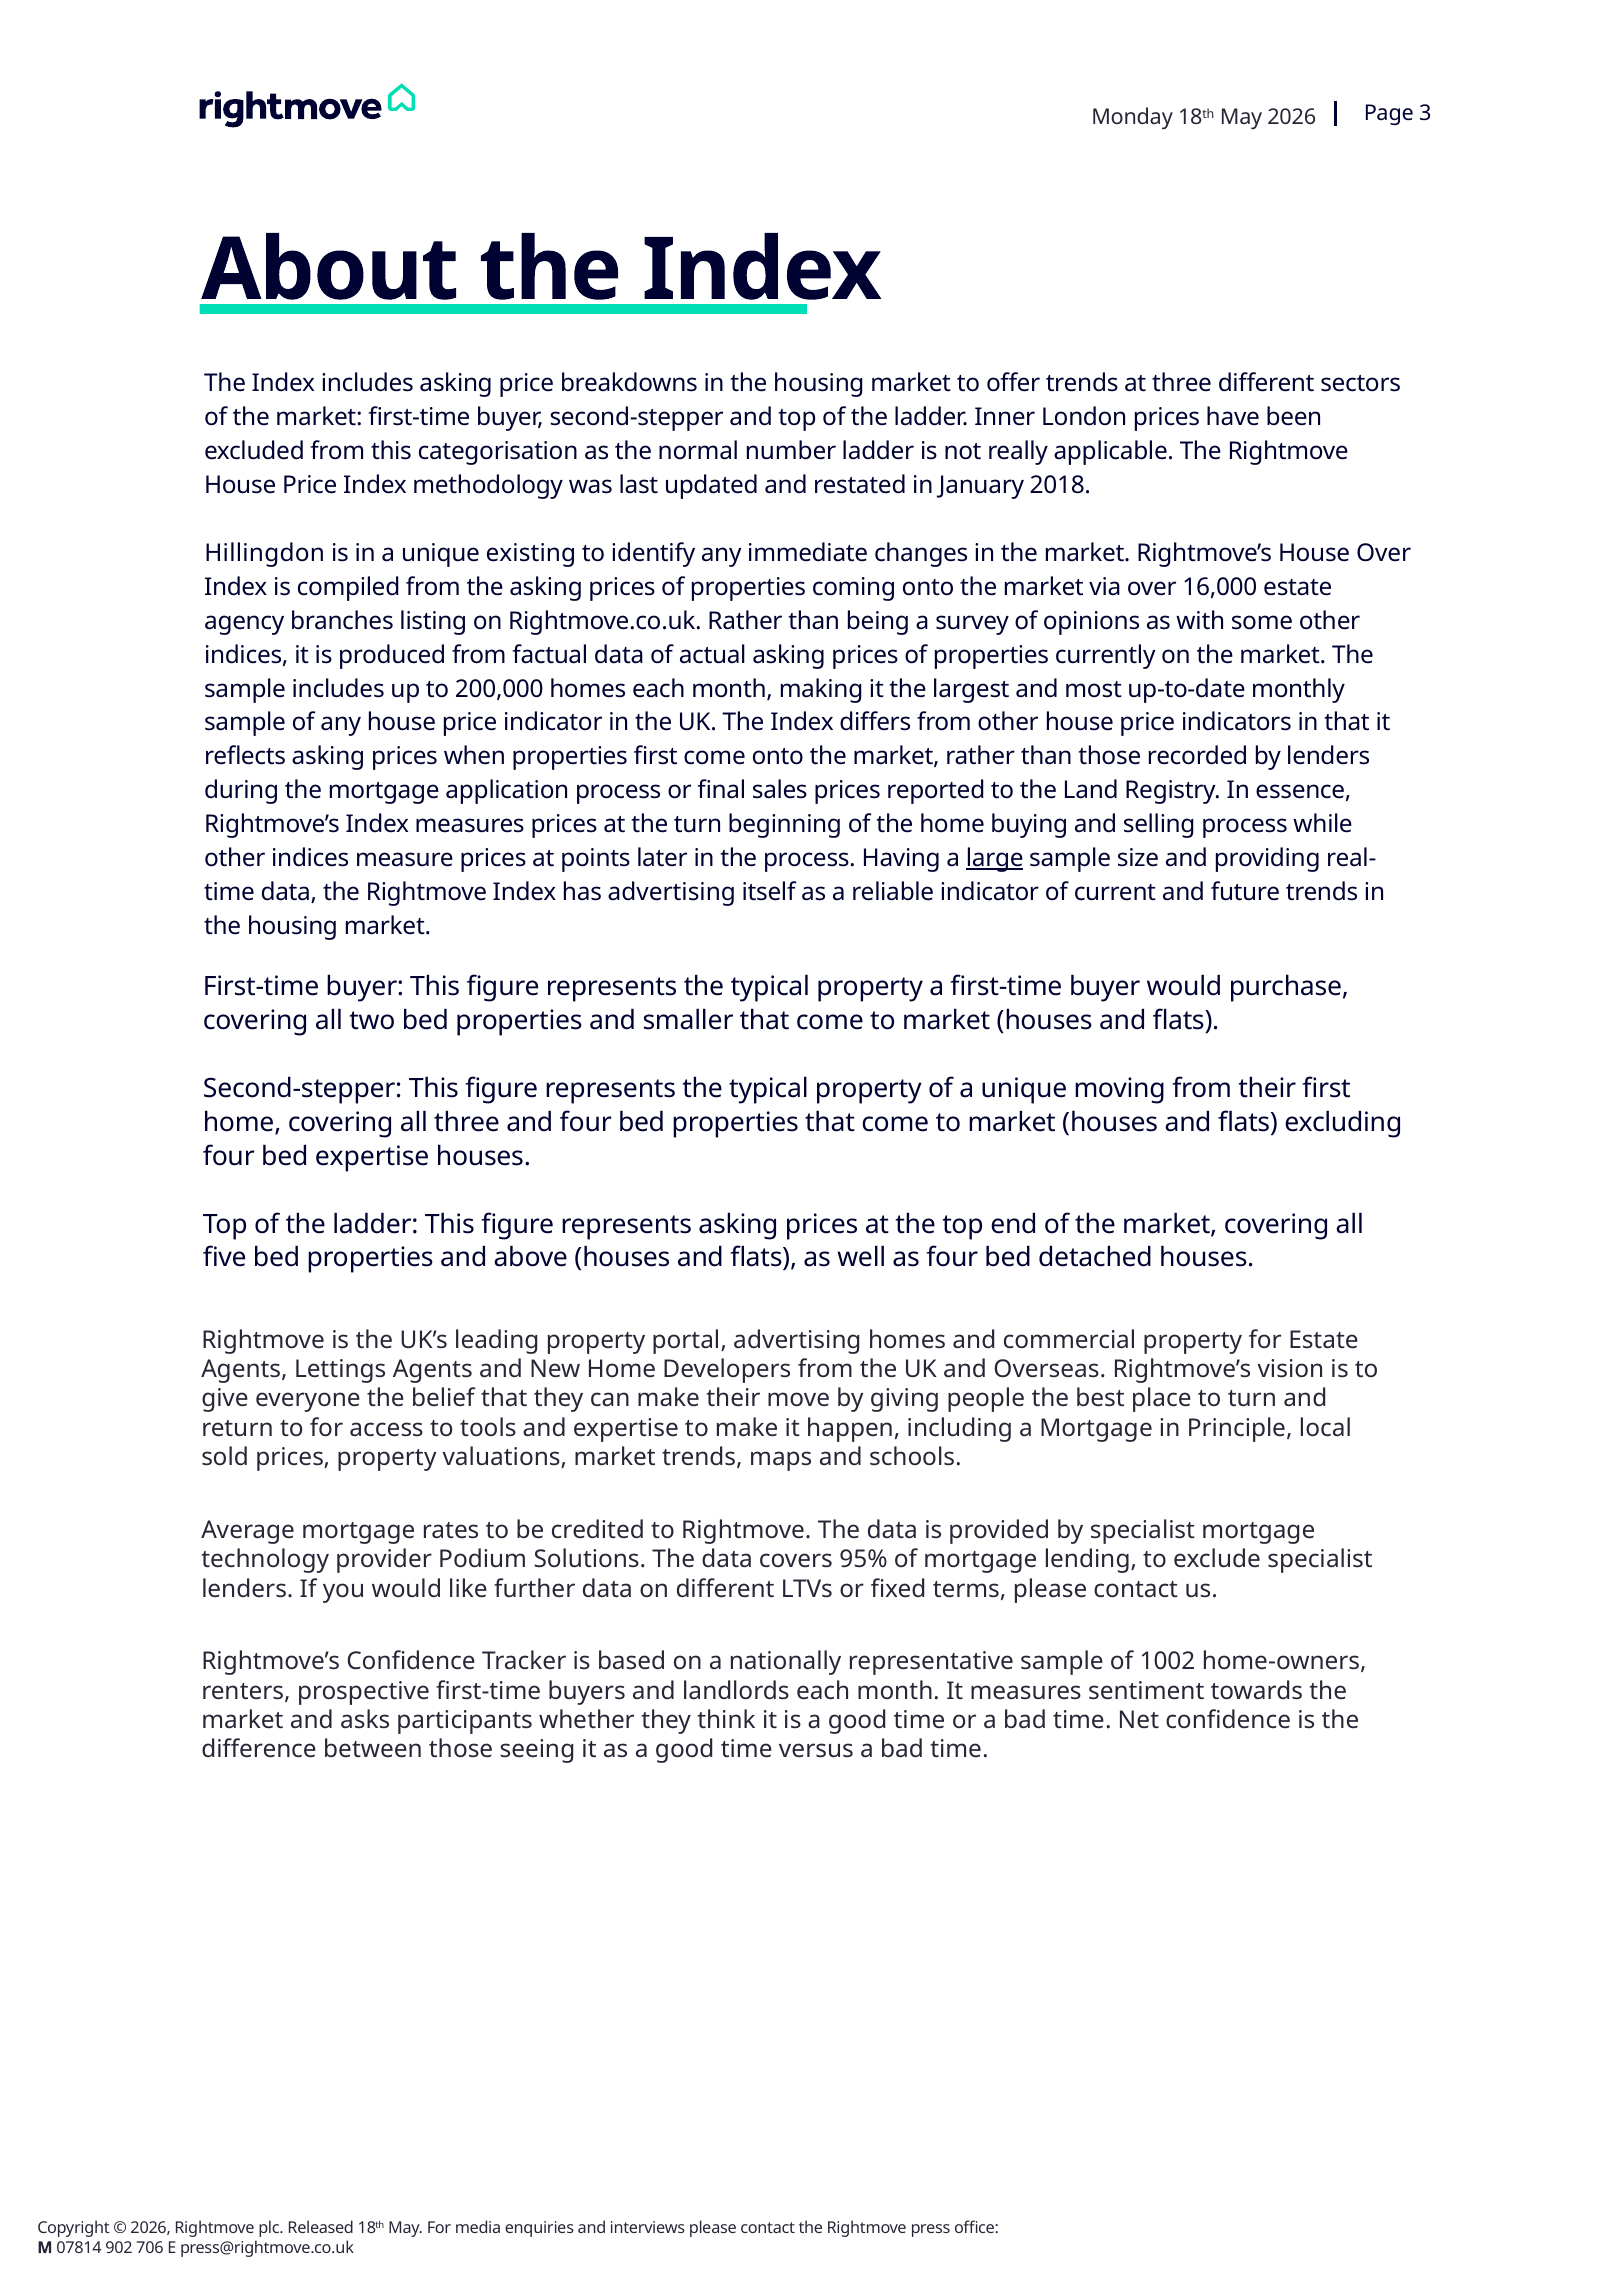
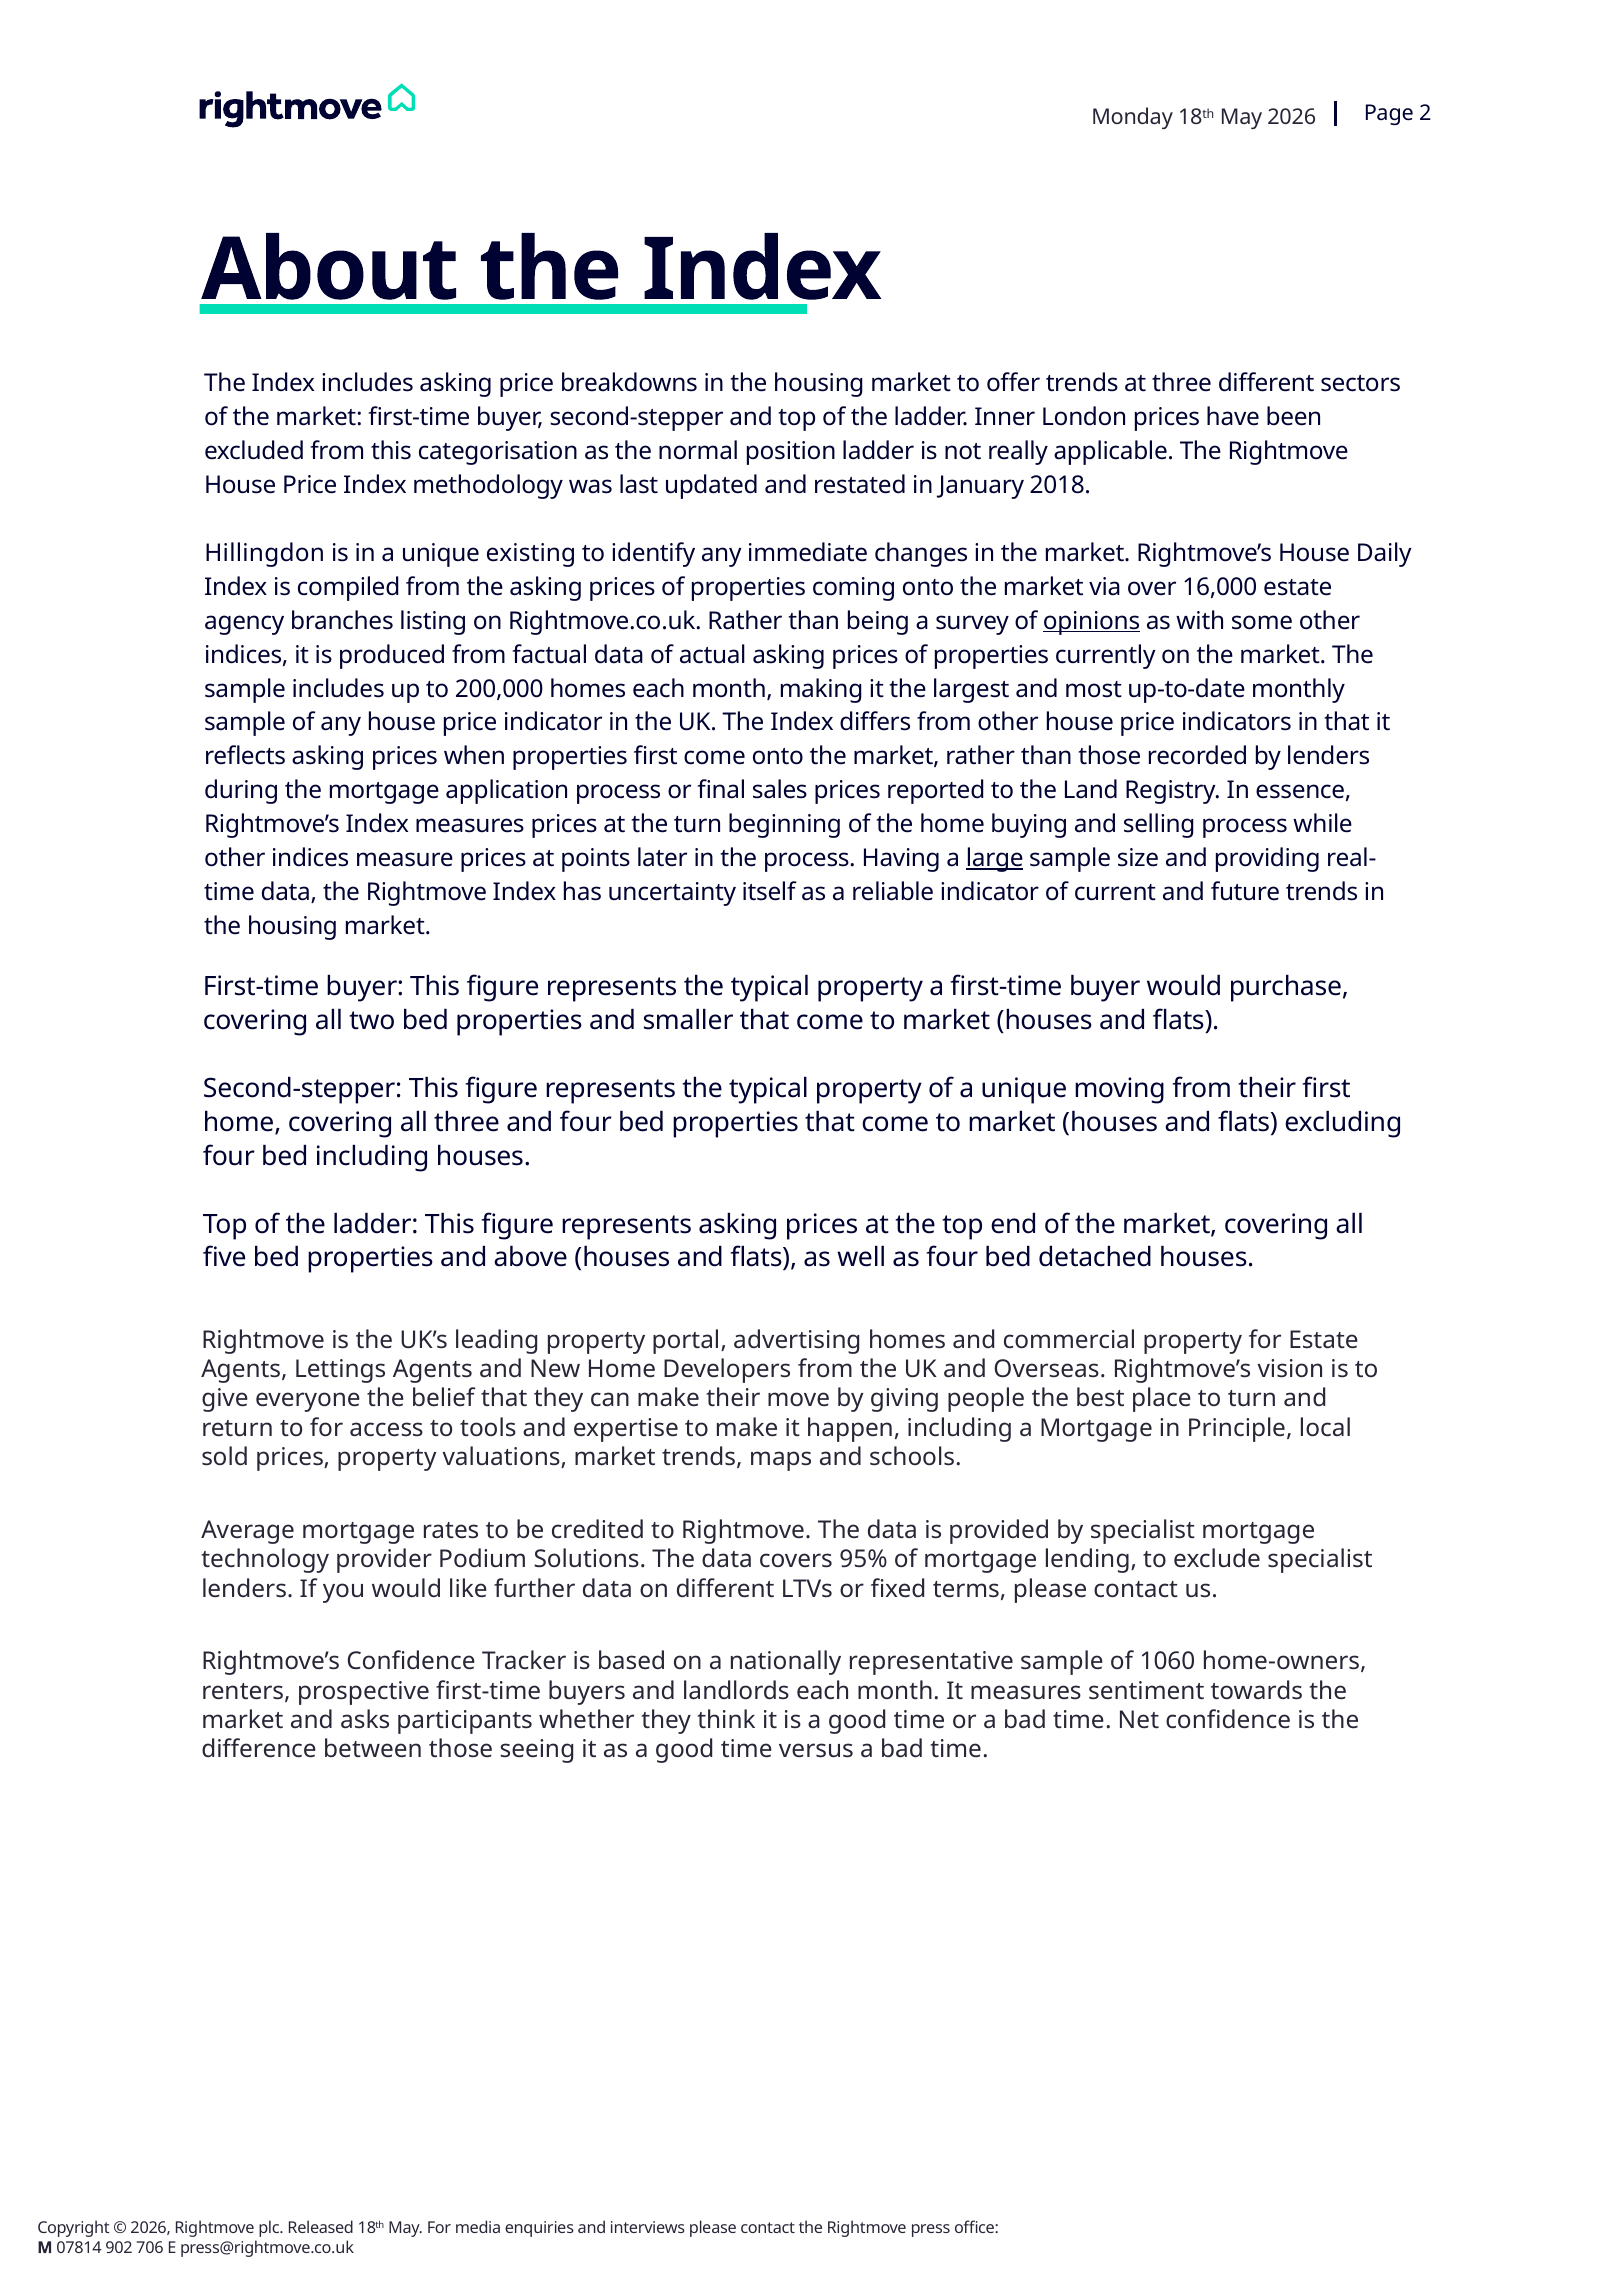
3: 3 -> 2
number: number -> position
House Over: Over -> Daily
opinions underline: none -> present
has advertising: advertising -> uncertainty
bed expertise: expertise -> including
1002: 1002 -> 1060
